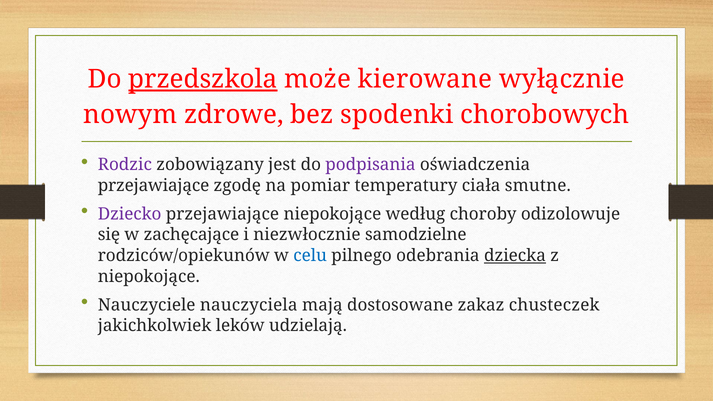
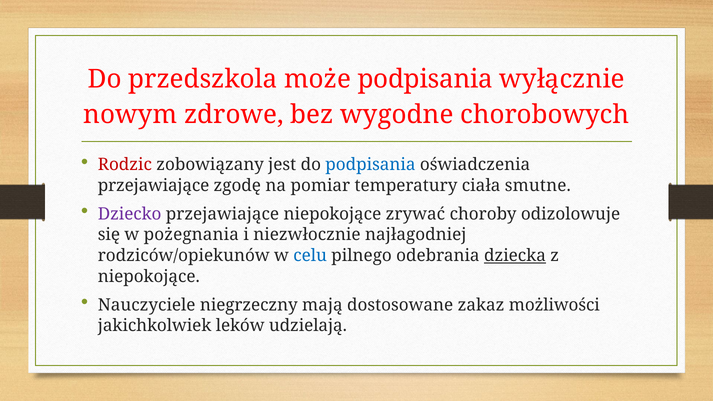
przedszkola underline: present -> none
może kierowane: kierowane -> podpisania
spodenki: spodenki -> wygodne
Rodzic colour: purple -> red
podpisania at (370, 165) colour: purple -> blue
według: według -> zrywać
zachęcające: zachęcające -> pożegnania
samodzielne: samodzielne -> najłagodniej
nauczyciela: nauczyciela -> niegrzeczny
chusteczek: chusteczek -> możliwości
